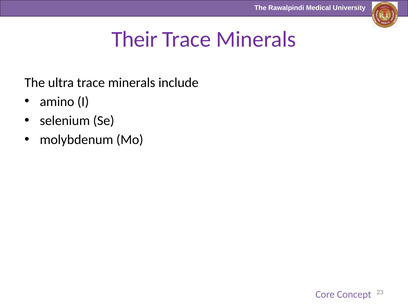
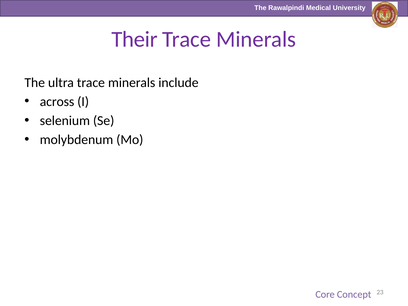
amino: amino -> across
